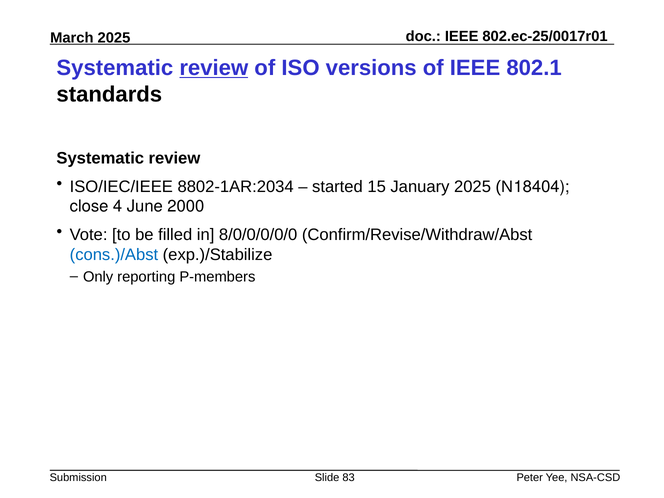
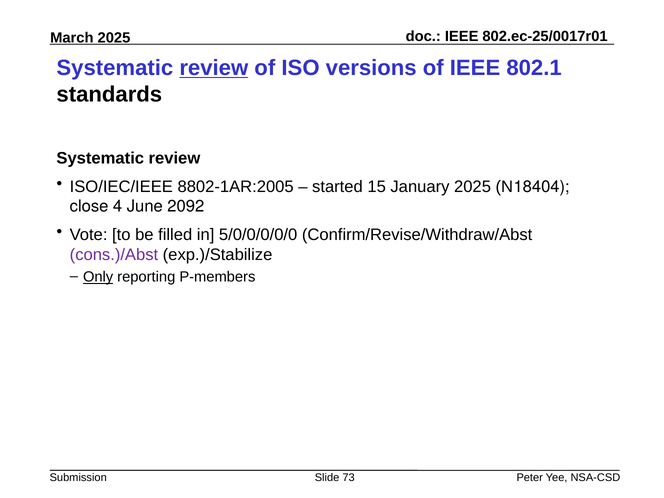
8802-1AR:2034: 8802-1AR:2034 -> 8802-1AR:2005
2000: 2000 -> 2092
8/0/0/0/0/0: 8/0/0/0/0/0 -> 5/0/0/0/0/0
cons.)/Abst colour: blue -> purple
Only underline: none -> present
83: 83 -> 73
